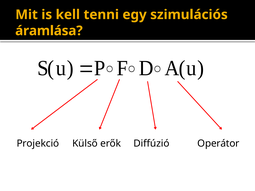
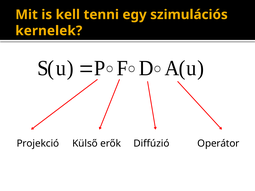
áramlása: áramlása -> kernelek
